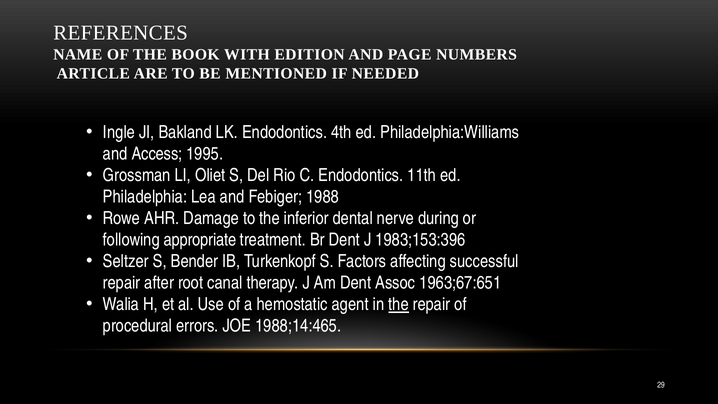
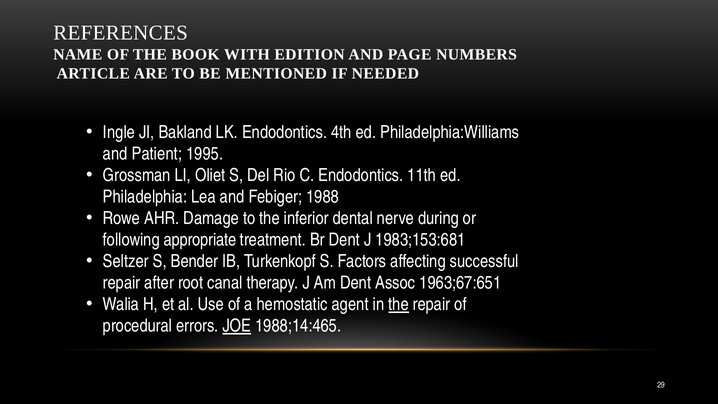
Access: Access -> Patient
1983;153:396: 1983;153:396 -> 1983;153:681
JOE underline: none -> present
